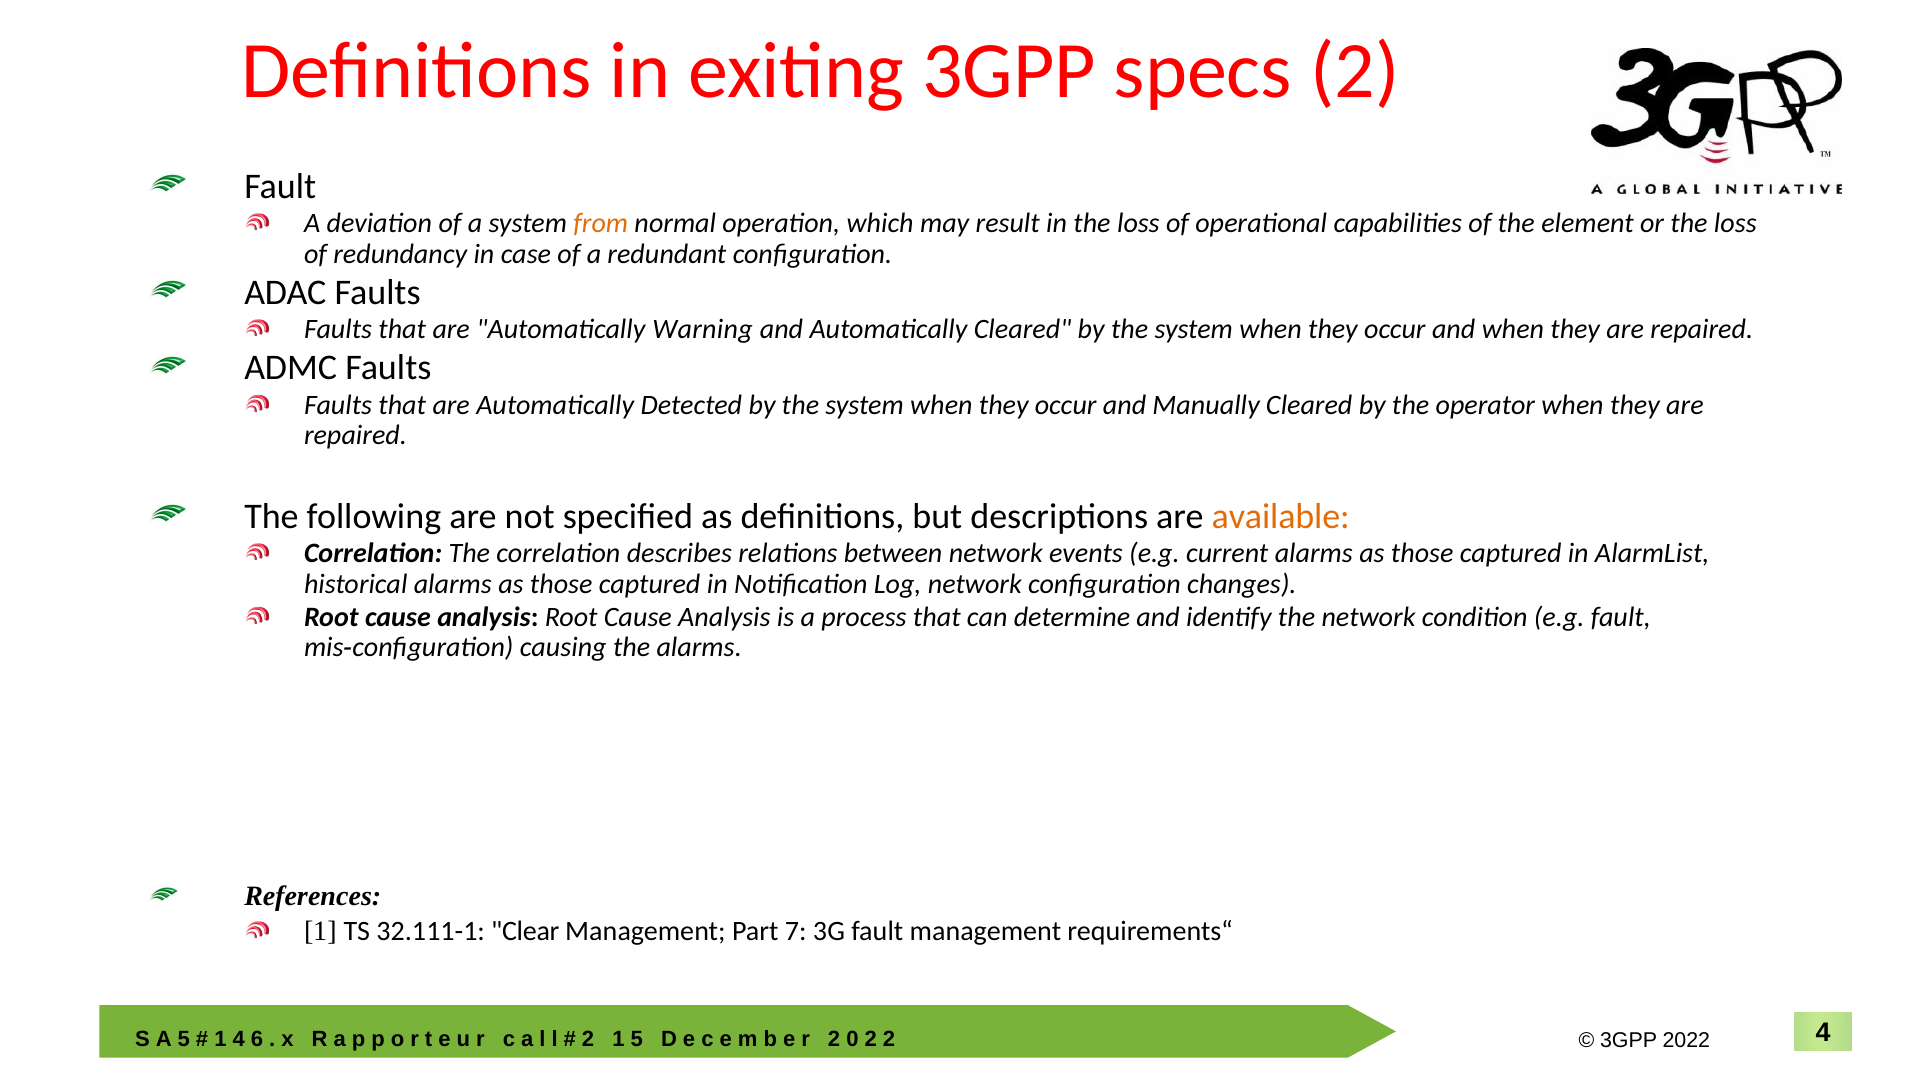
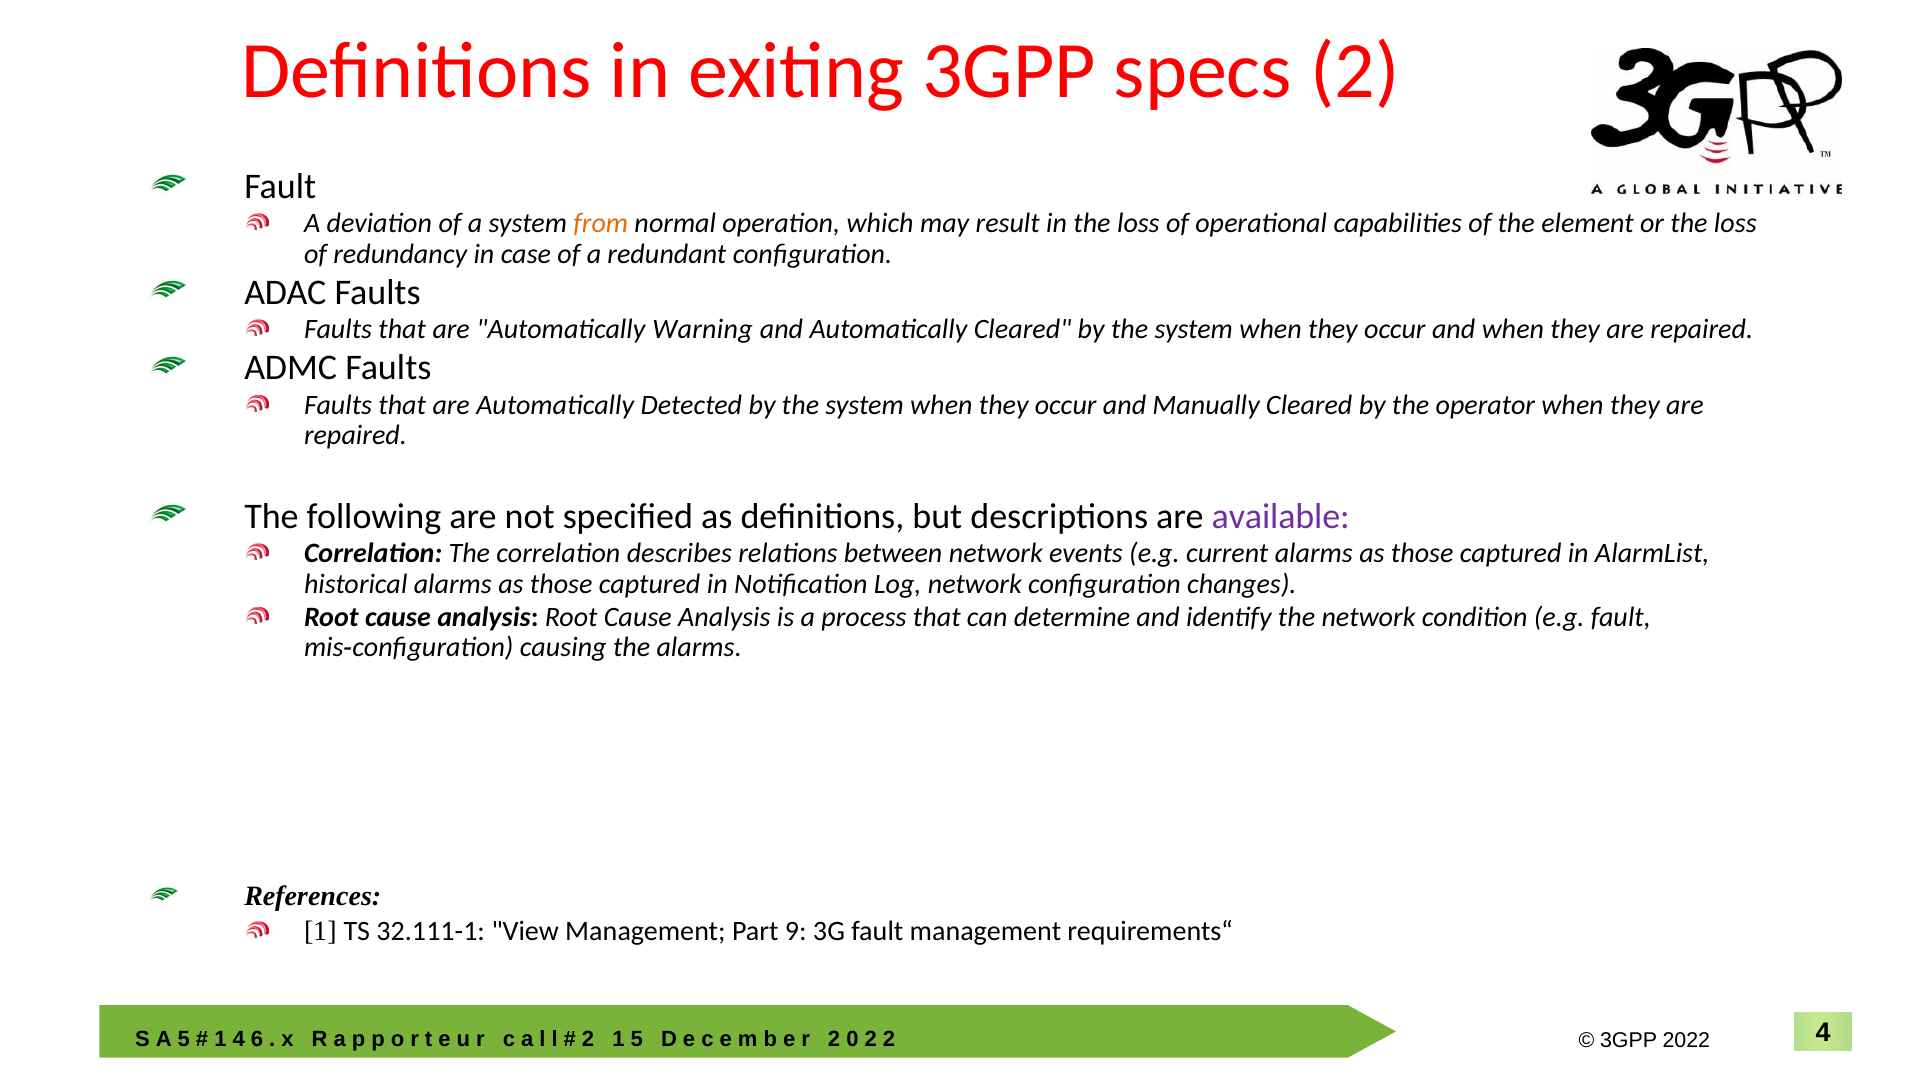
available colour: orange -> purple
Clear: Clear -> View
7: 7 -> 9
